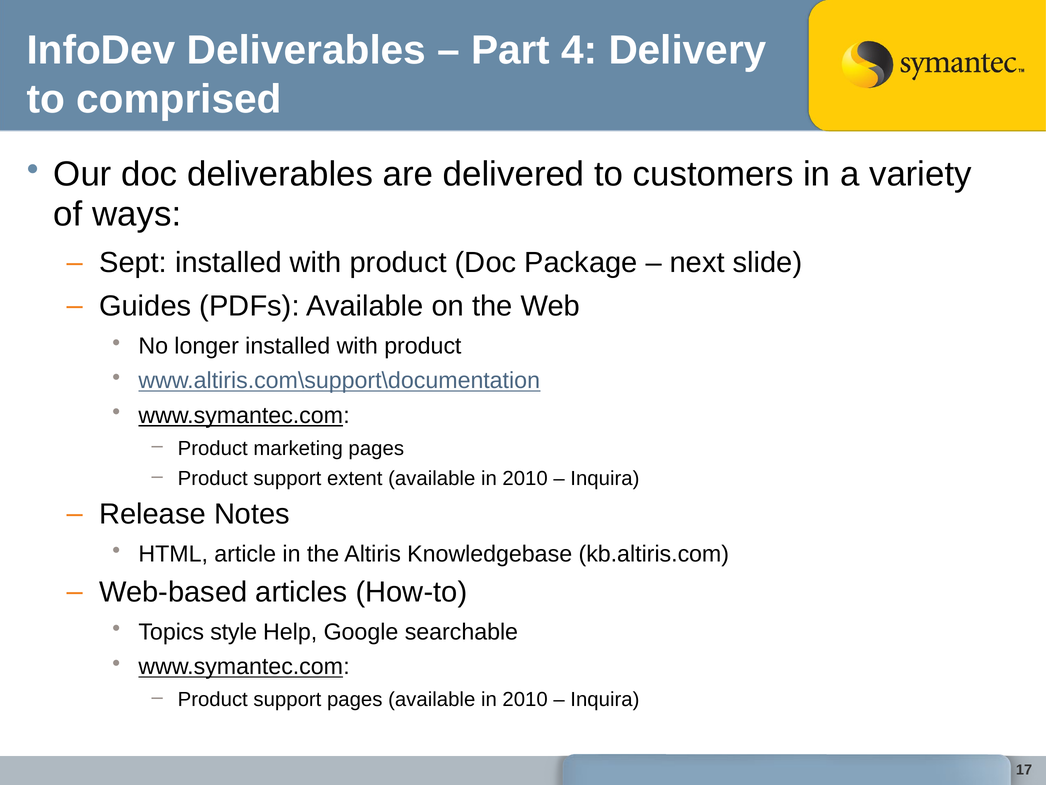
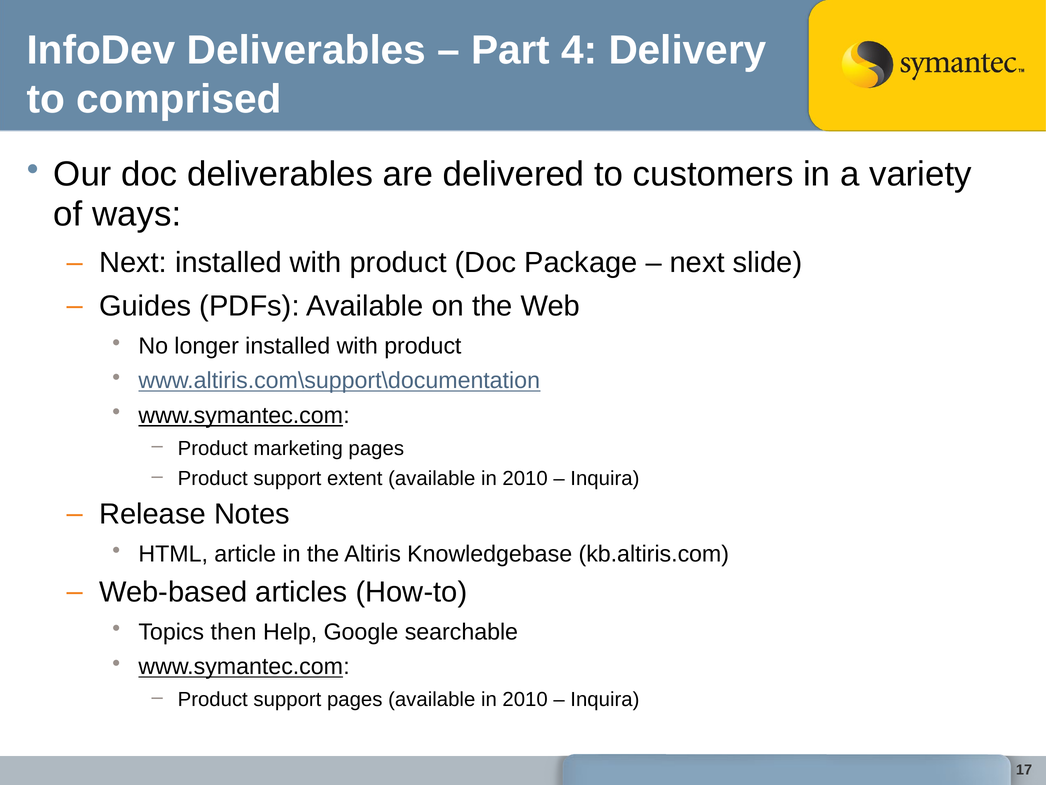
Sept at (133, 263): Sept -> Next
style: style -> then
